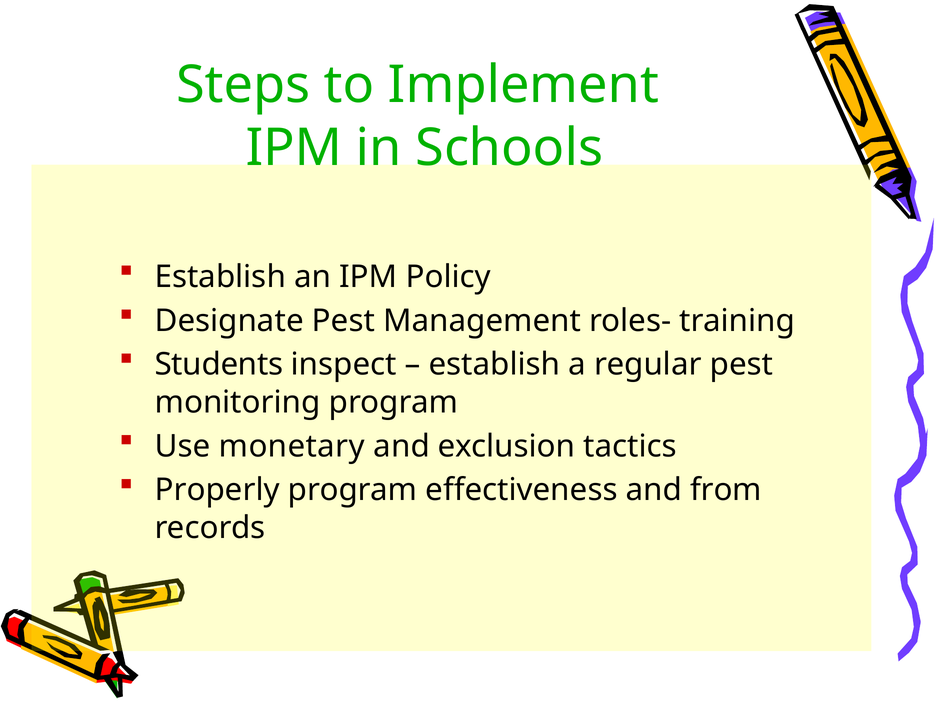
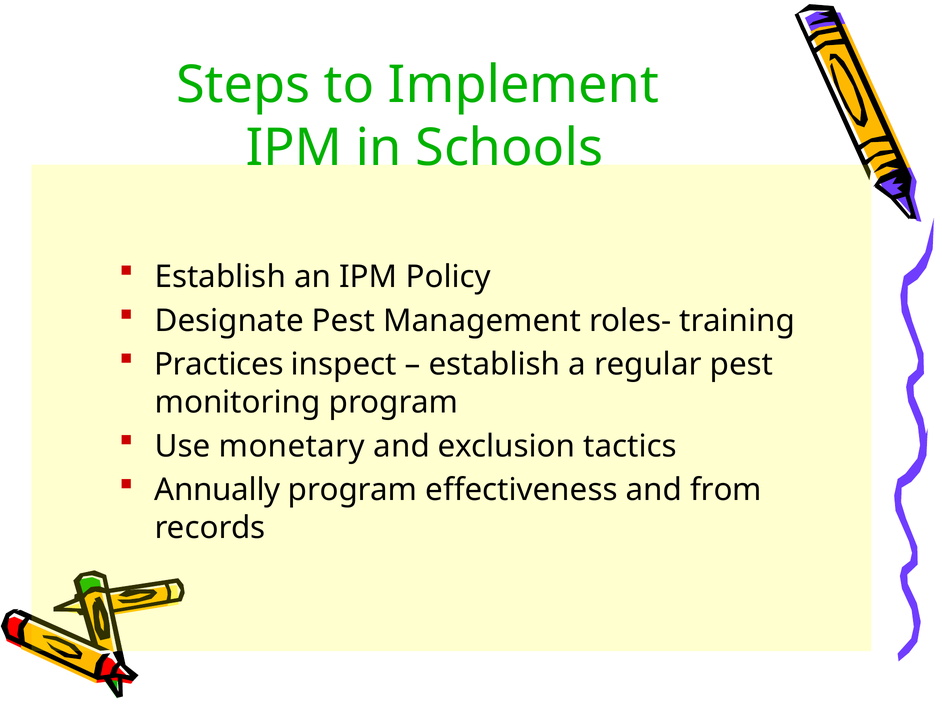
Students: Students -> Practices
Properly: Properly -> Annually
